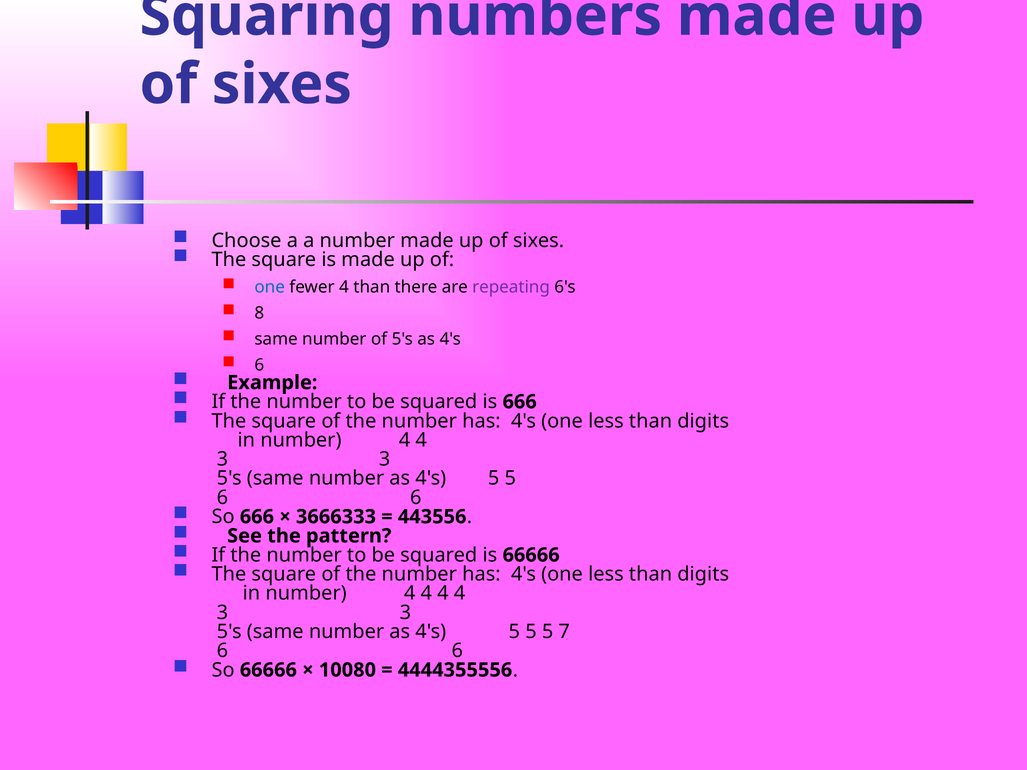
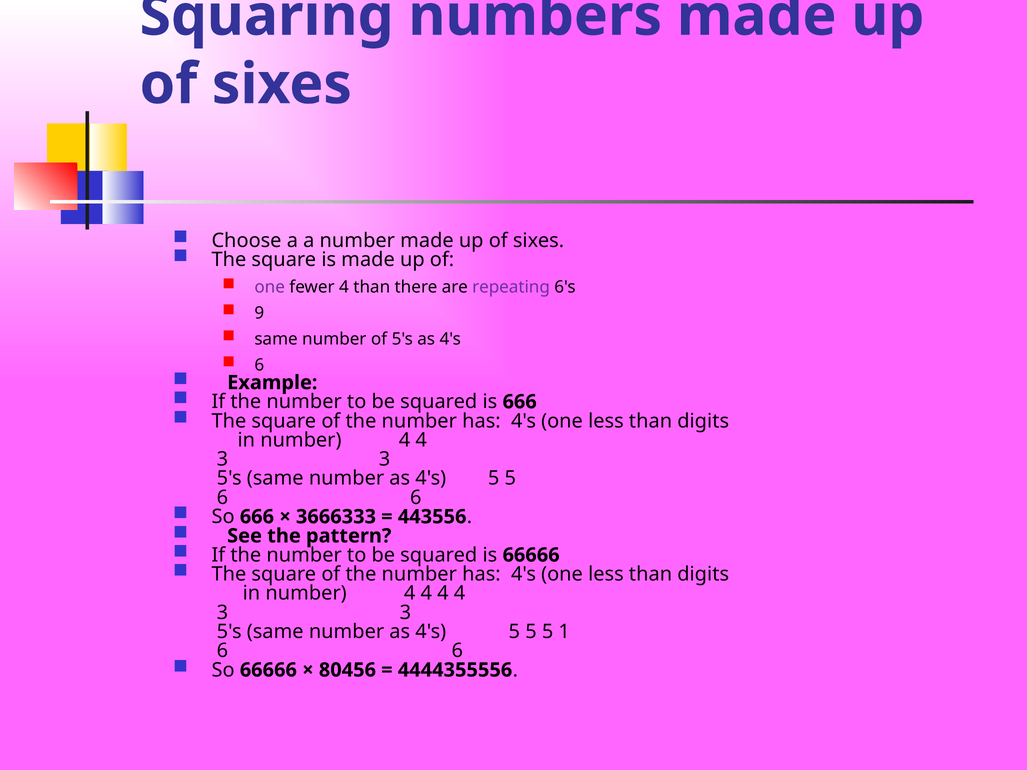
one at (270, 287) colour: blue -> purple
8: 8 -> 9
7: 7 -> 1
10080: 10080 -> 80456
